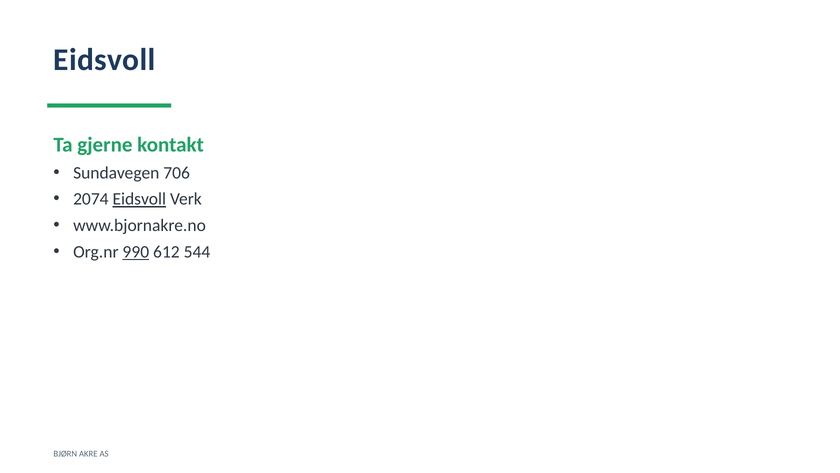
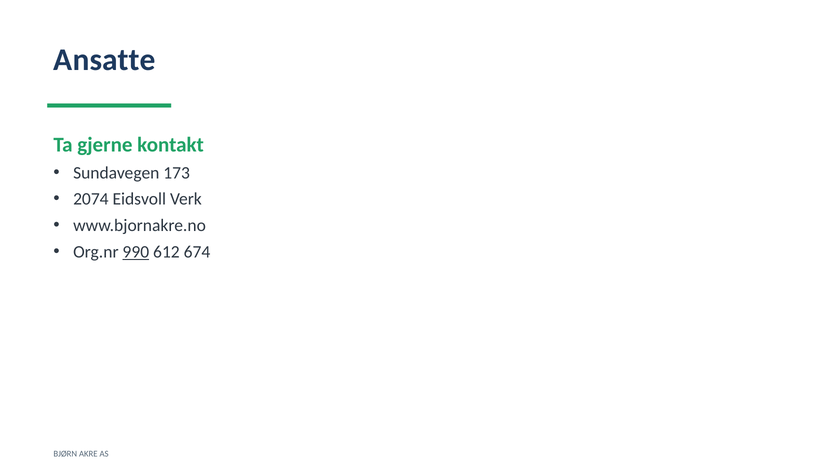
Eidsvoll at (104, 60): Eidsvoll -> Ansatte
706: 706 -> 173
Eidsvoll at (139, 199) underline: present -> none
544: 544 -> 674
